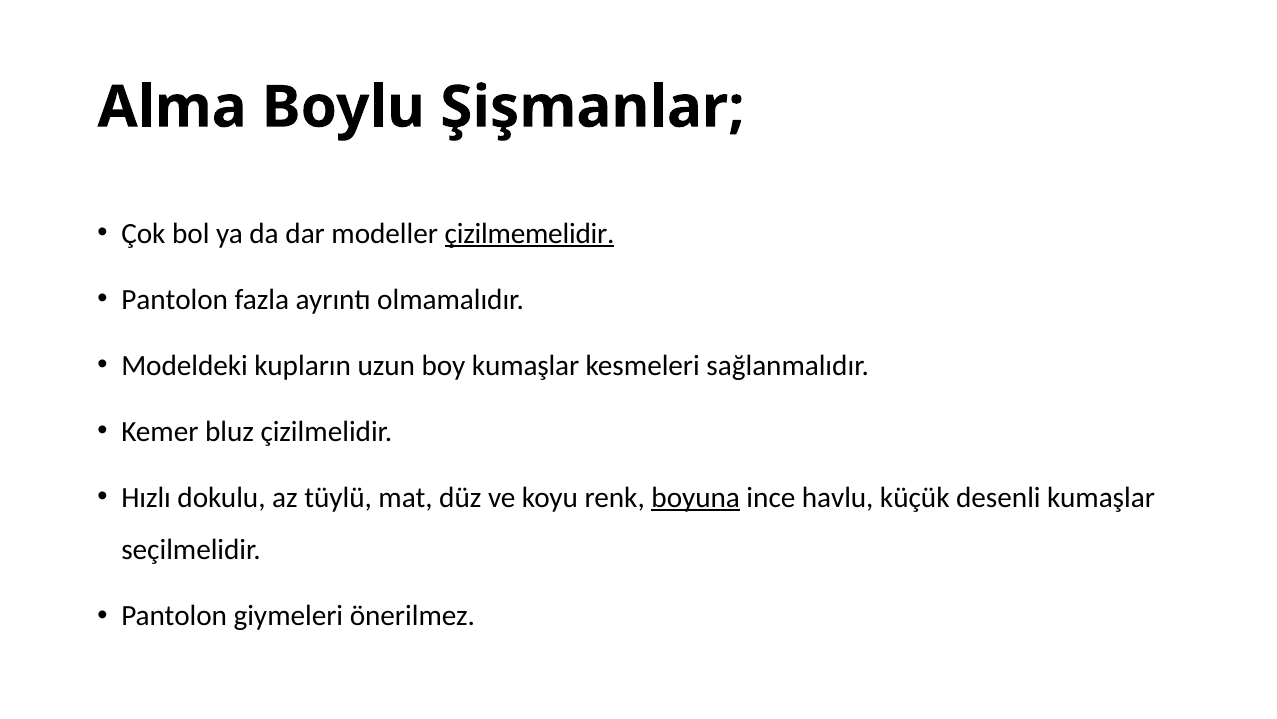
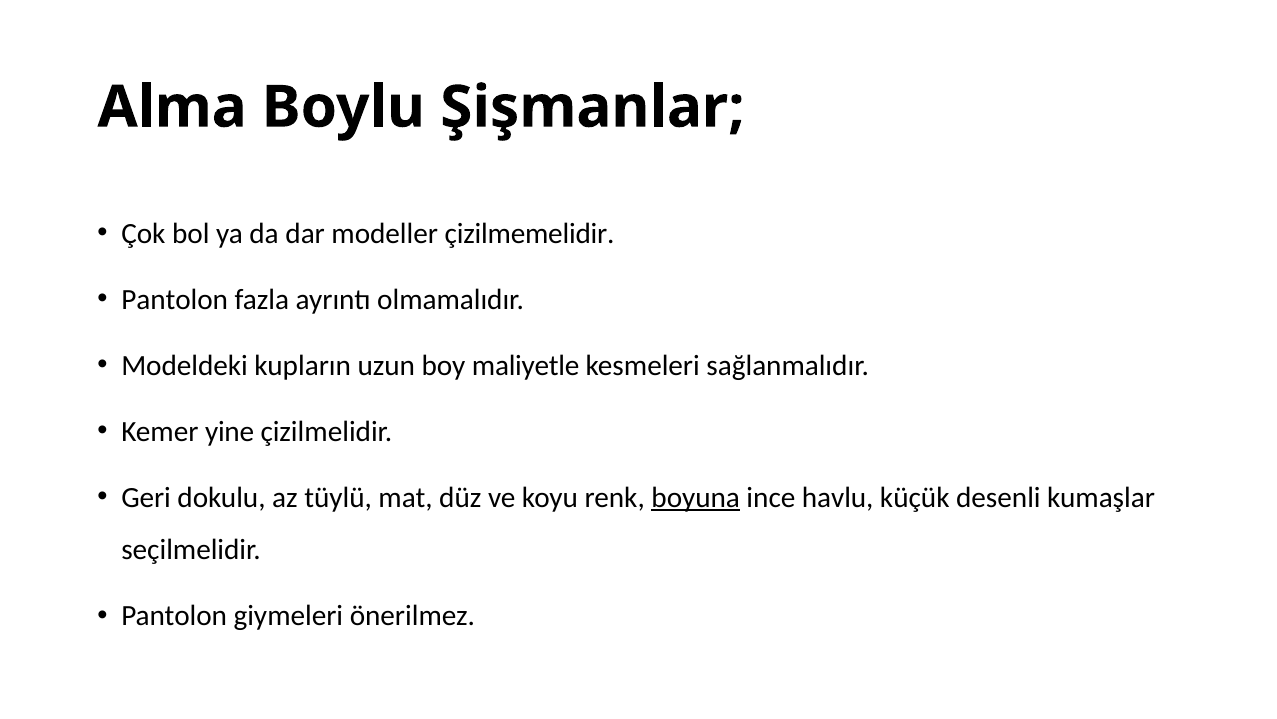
çizilmemelidir underline: present -> none
boy kumaşlar: kumaşlar -> maliyetle
bluz: bluz -> yine
Hızlı: Hızlı -> Geri
